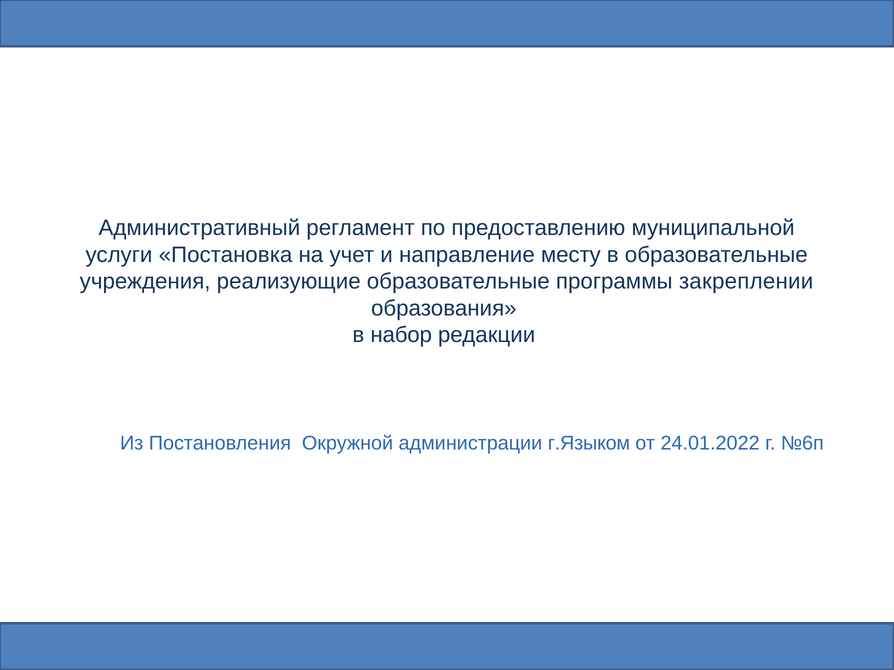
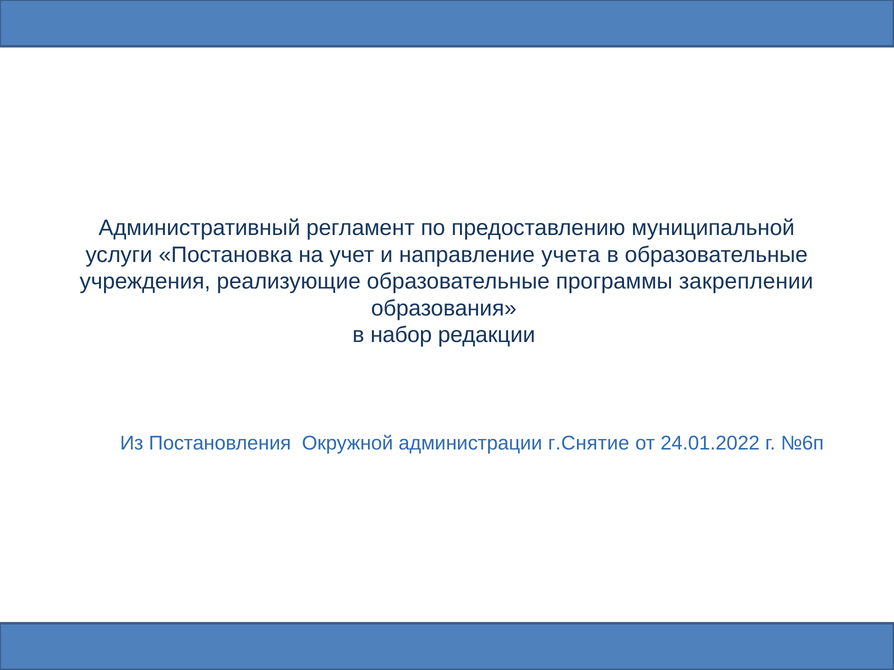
месту: месту -> учета
г.Языком: г.Языком -> г.Снятие
